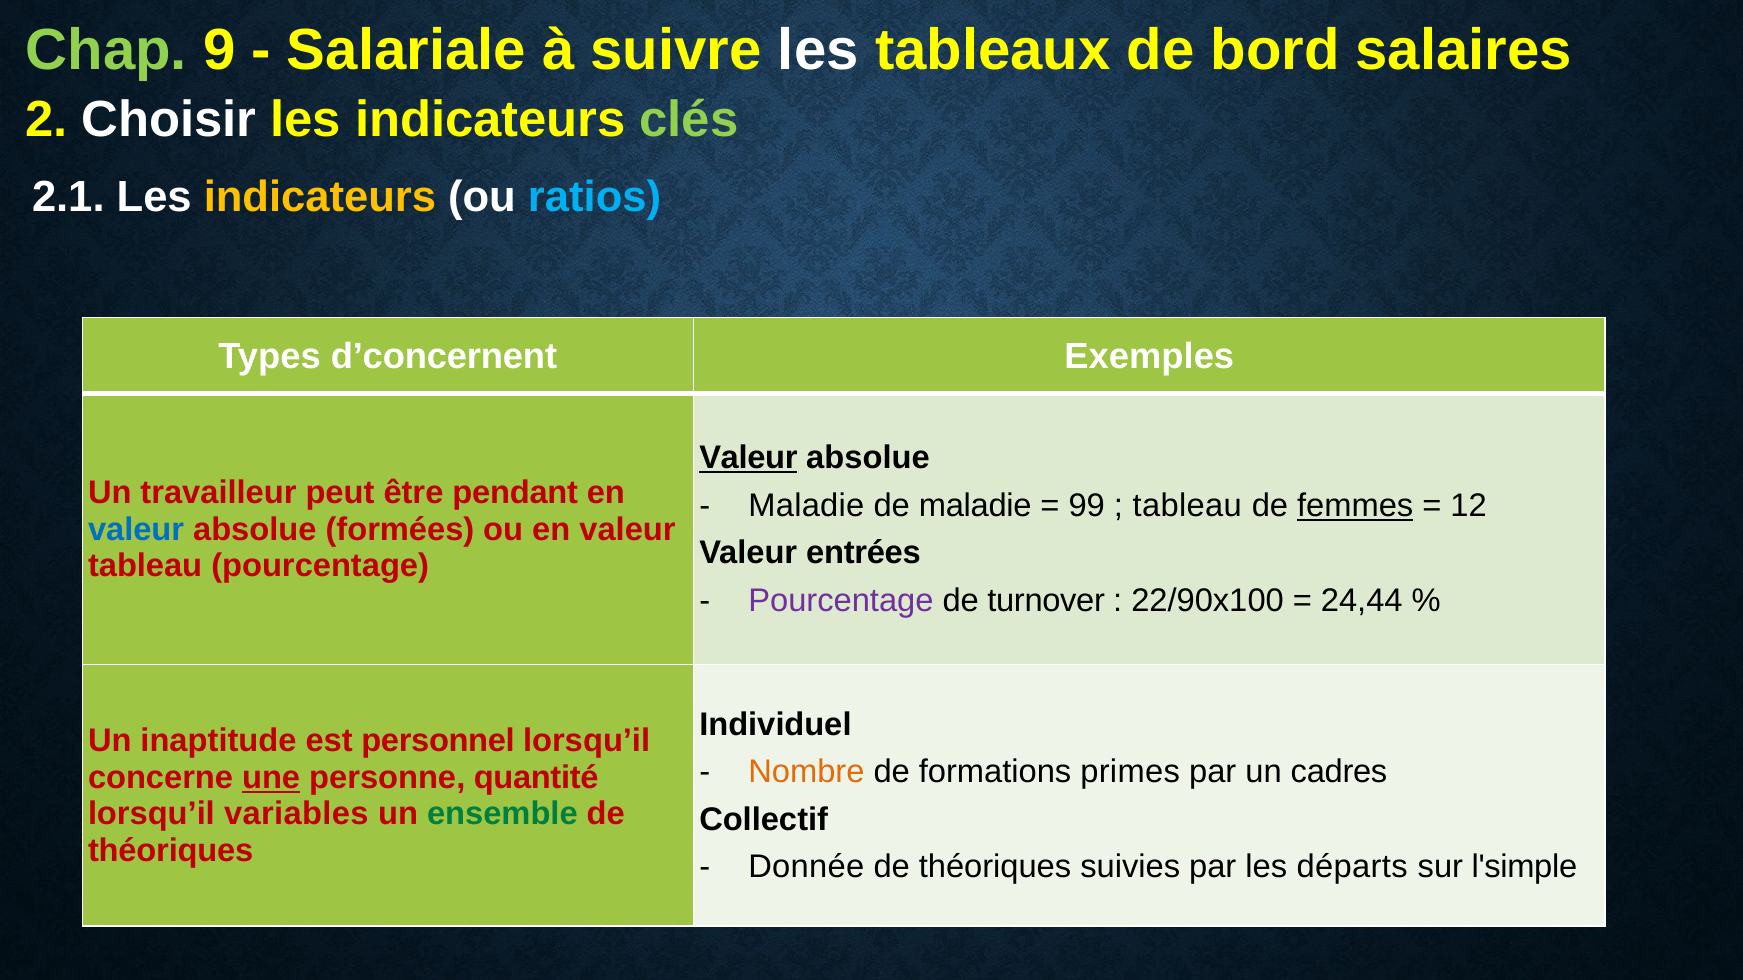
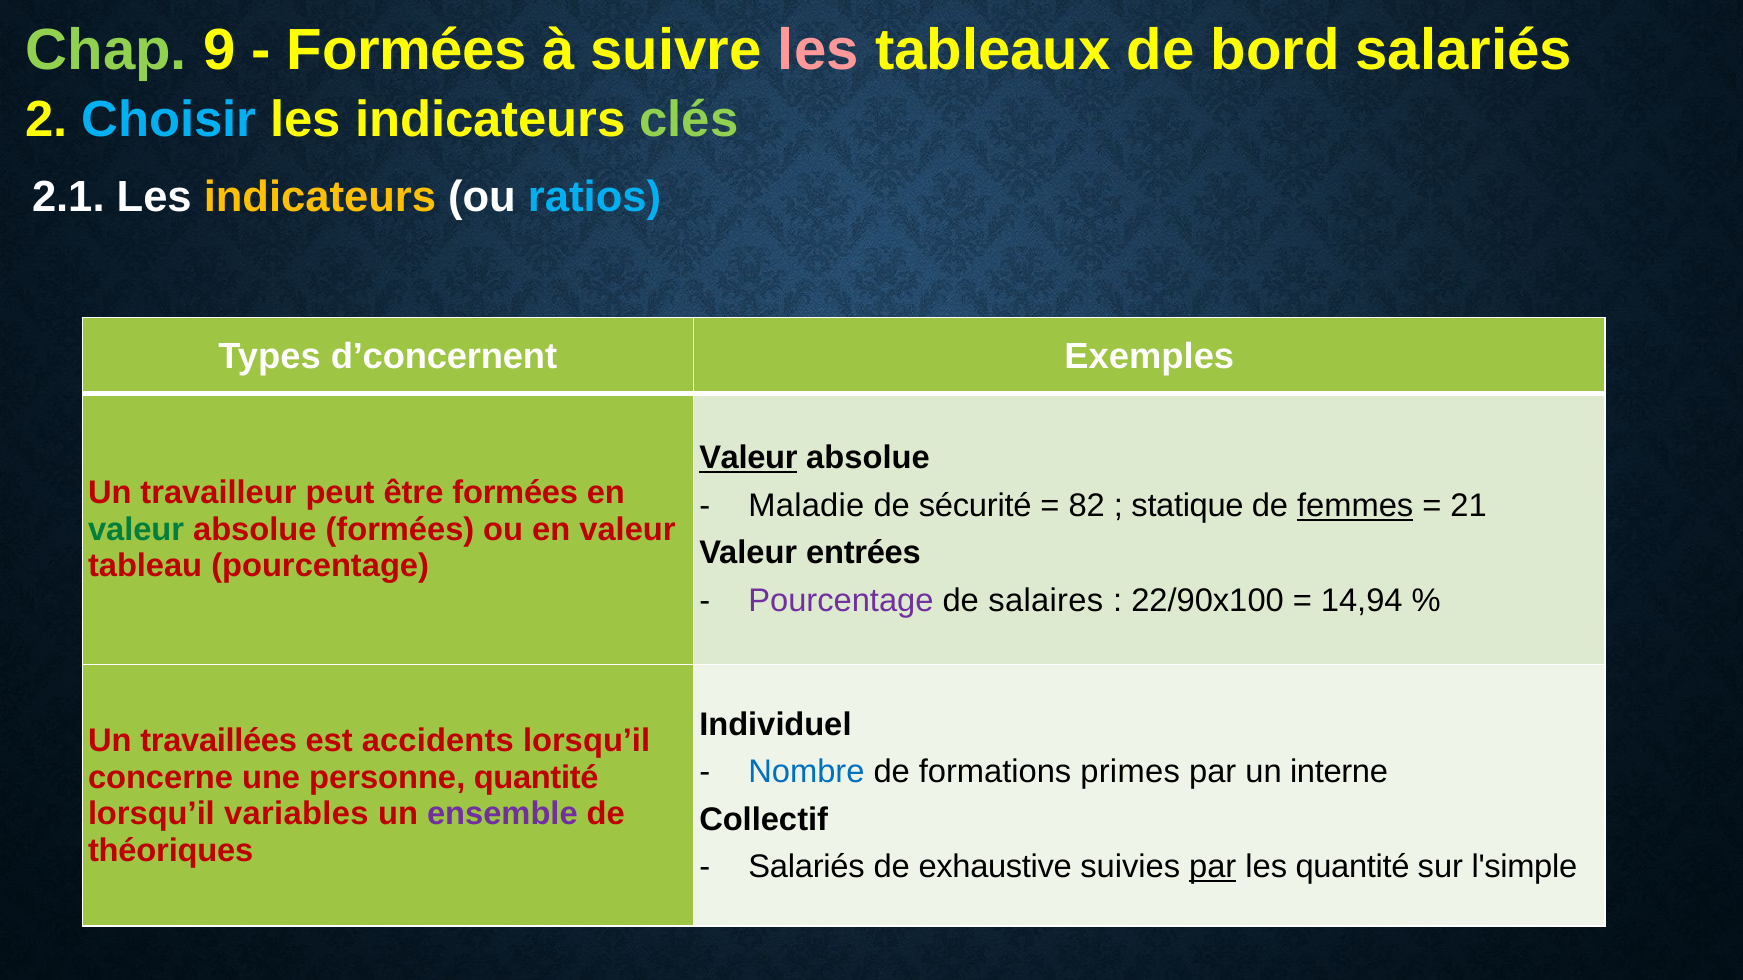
Salariale at (407, 50): Salariale -> Formées
les at (818, 50) colour: white -> pink
bord salaires: salaires -> salariés
Choisir colour: white -> light blue
être pendant: pendant -> formées
de maladie: maladie -> sécurité
99: 99 -> 82
tableau at (1187, 506): tableau -> statique
12: 12 -> 21
valeur at (136, 530) colour: blue -> green
turnover: turnover -> salaires
24,44: 24,44 -> 14,94
inaptitude: inaptitude -> travaillées
personnel: personnel -> accidents
Nombre colour: orange -> blue
cadres: cadres -> interne
une underline: present -> none
ensemble colour: green -> purple
Donnée at (806, 867): Donnée -> Salariés
théoriques at (995, 867): théoriques -> exhaustive
par at (1213, 867) underline: none -> present
les départs: départs -> quantité
